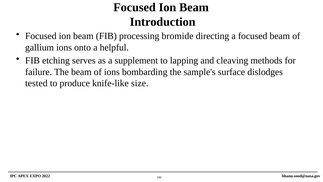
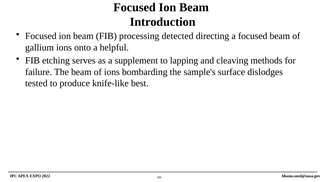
bromide: bromide -> detected
size: size -> best
